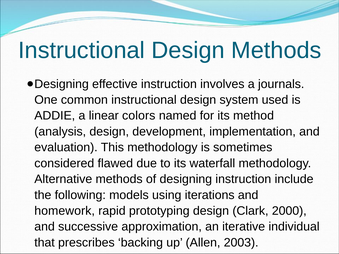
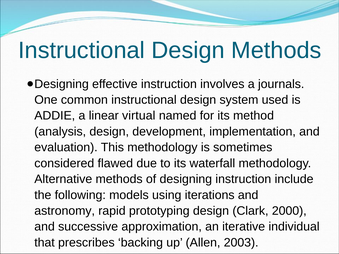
colors: colors -> virtual
homework: homework -> astronomy
